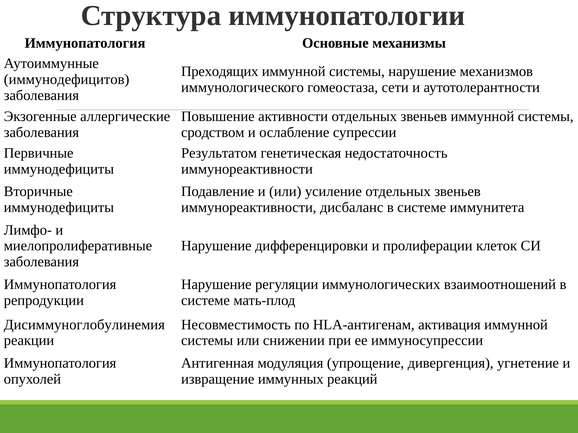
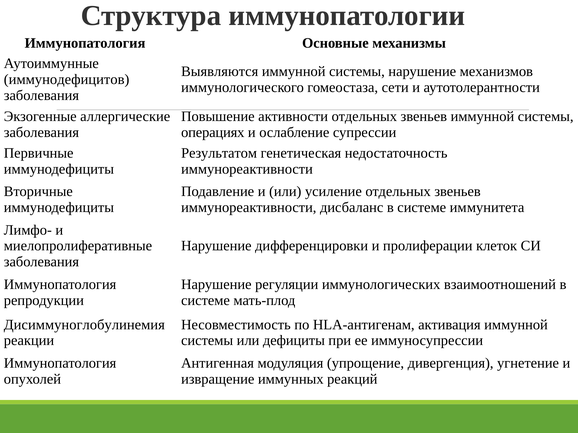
Преходящих: Преходящих -> Выявляются
сродством: сродством -> операциях
снижении: снижении -> дефициты
